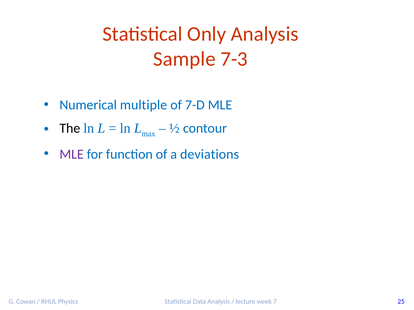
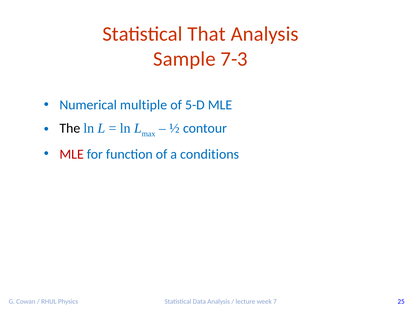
Only: Only -> That
7-D: 7-D -> 5-D
MLE at (72, 154) colour: purple -> red
deviations: deviations -> conditions
